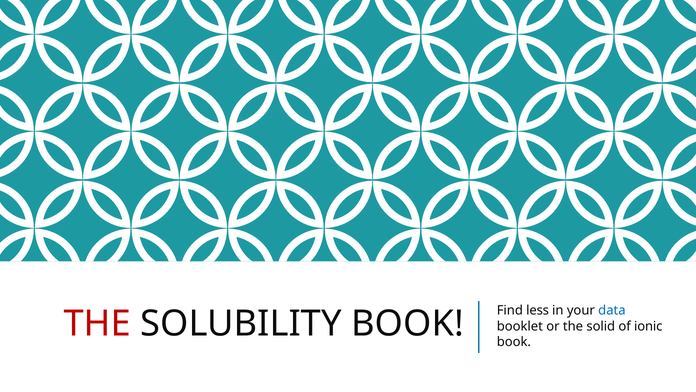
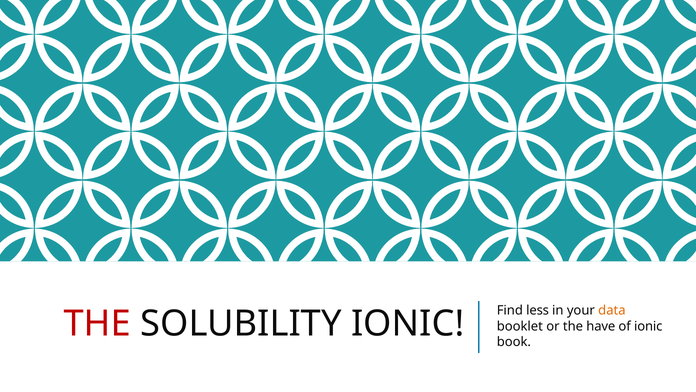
data colour: blue -> orange
SOLUBILITY BOOK: BOOK -> IONIC
solid: solid -> have
